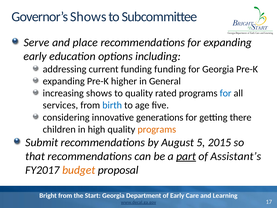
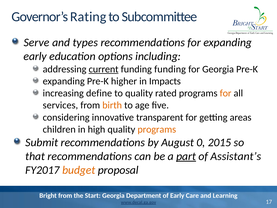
Governor’s Shows: Shows -> Rating
place: place -> types
current underline: none -> present
General: General -> Impacts
increasing shows: shows -> define
for at (226, 93) colour: blue -> orange
birth colour: blue -> orange
generations: generations -> transparent
there: there -> areas
5: 5 -> 0
